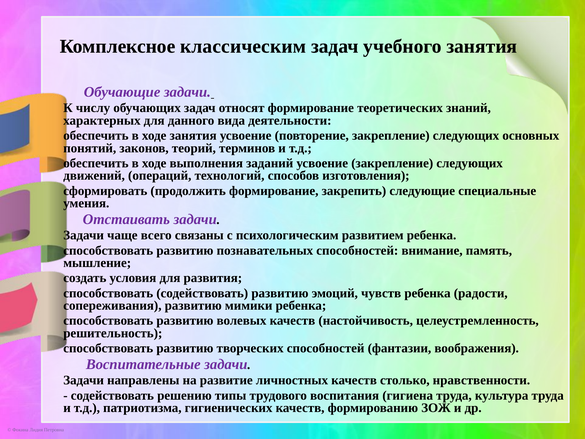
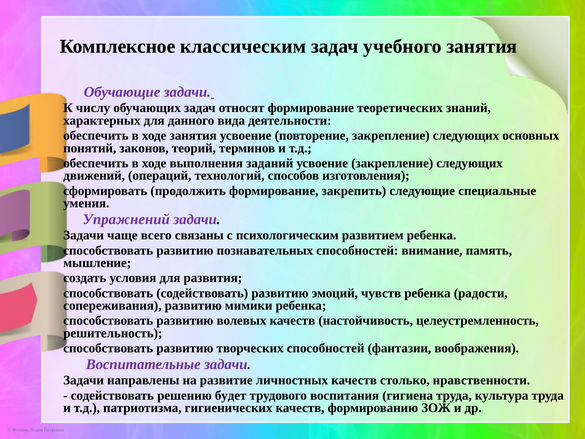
Отстаивать: Отстаивать -> Упражнений
типы: типы -> будет
